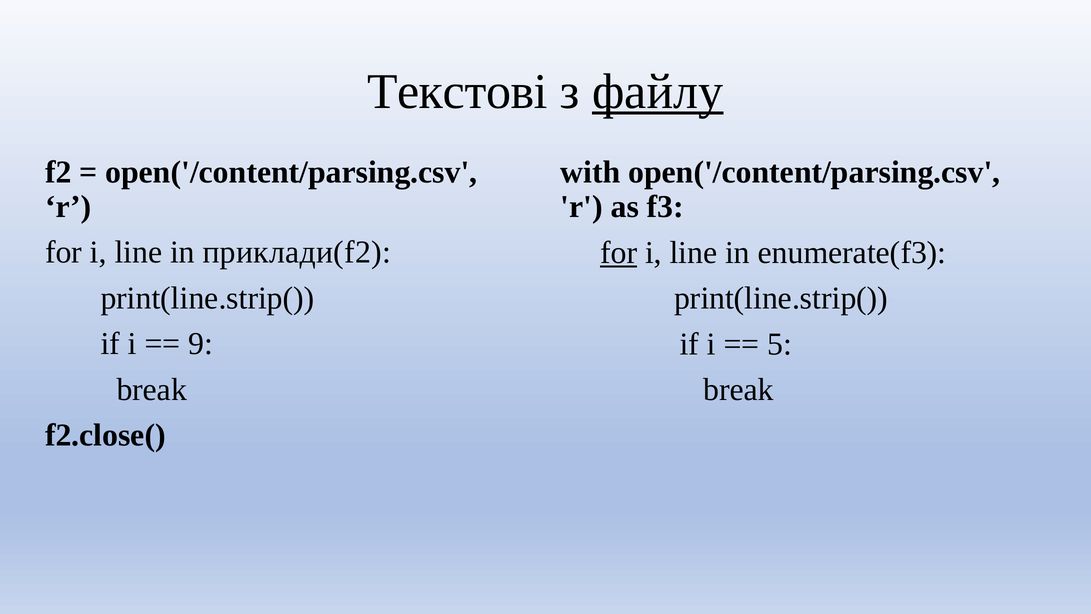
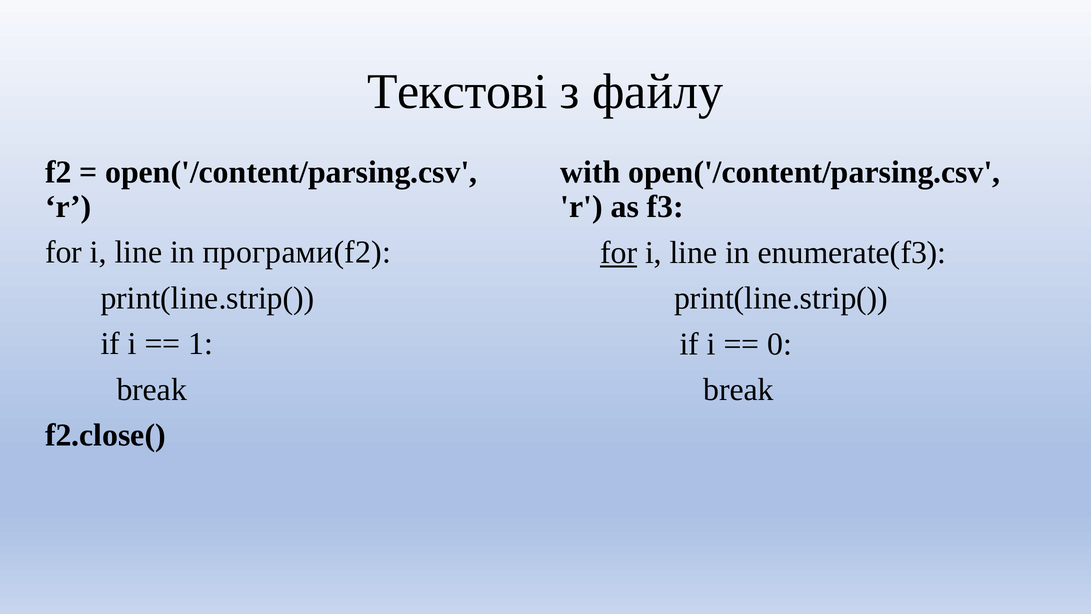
файлу underline: present -> none
приклади(f2: приклади(f2 -> програми(f2
9: 9 -> 1
5: 5 -> 0
